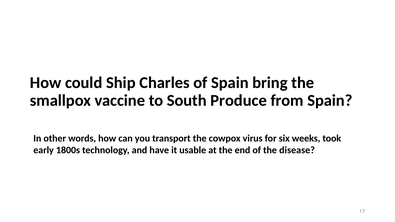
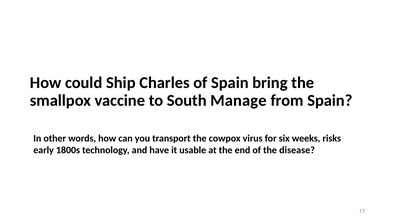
Produce: Produce -> Manage
took: took -> risks
